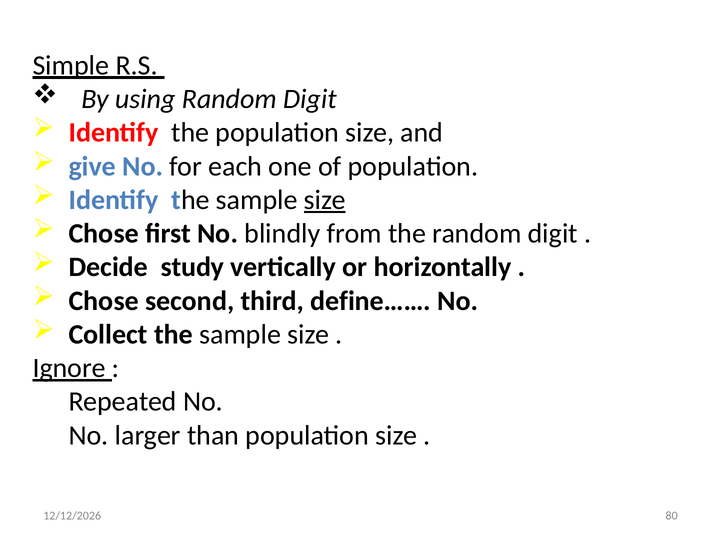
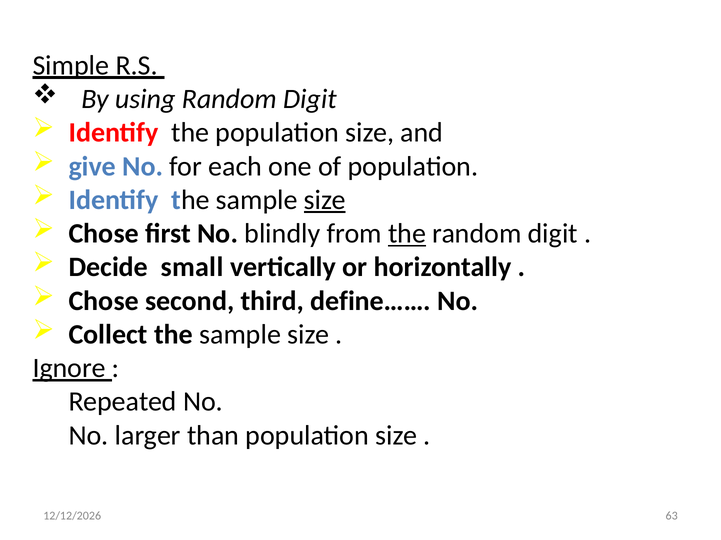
the at (407, 234) underline: none -> present
study: study -> small
80: 80 -> 63
